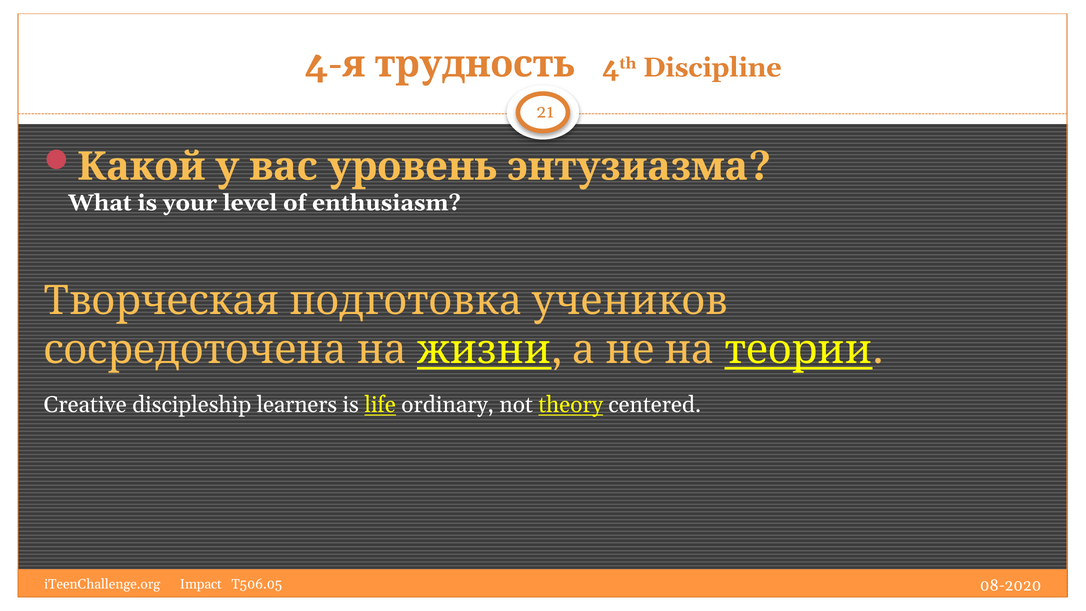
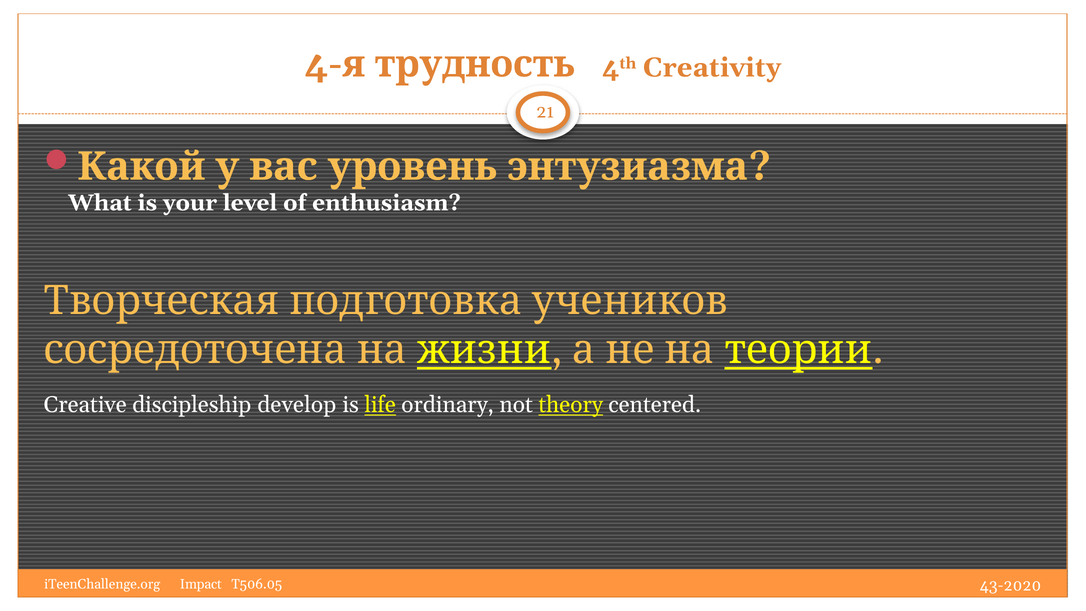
Discipline: Discipline -> Creativity
learners: learners -> develop
08-2020: 08-2020 -> 43-2020
